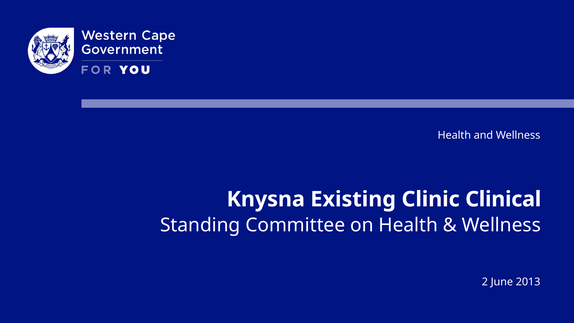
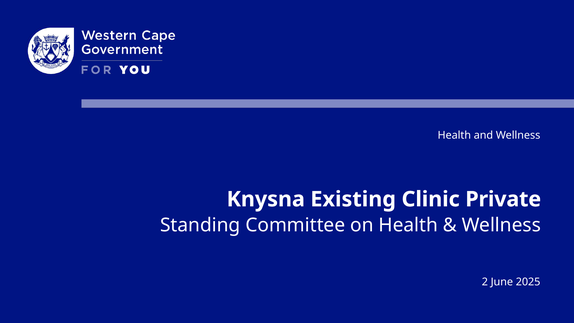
Clinical: Clinical -> Private
2013: 2013 -> 2025
